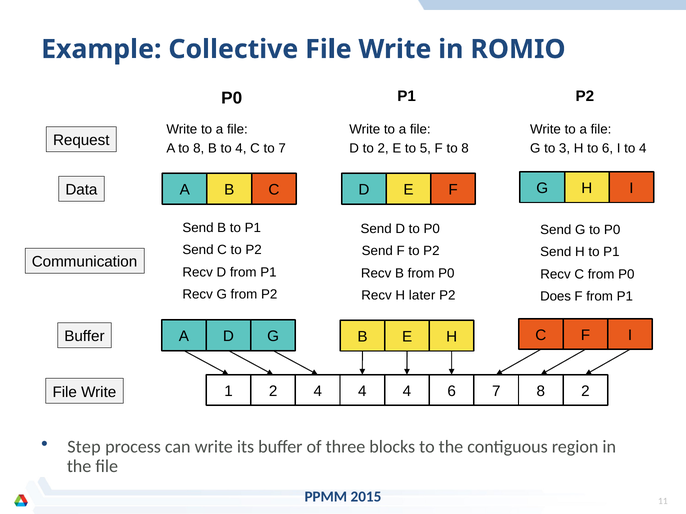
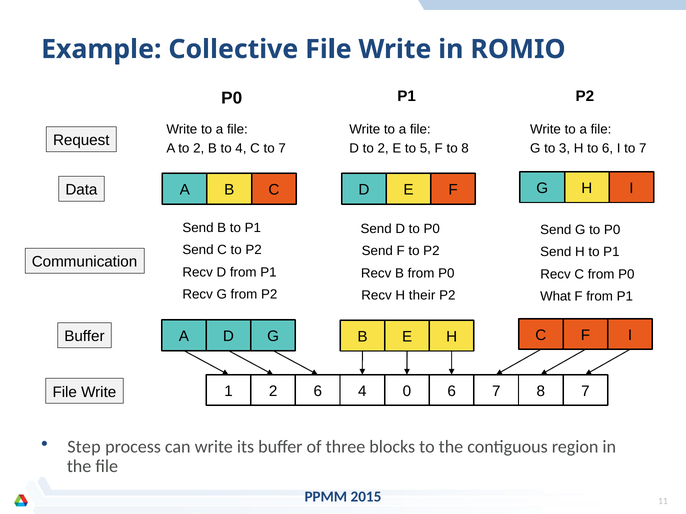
A to 8: 8 -> 2
I to 4: 4 -> 7
later: later -> their
Does: Does -> What
2 4: 4 -> 6
4 at (407, 392): 4 -> 0
8 2: 2 -> 7
